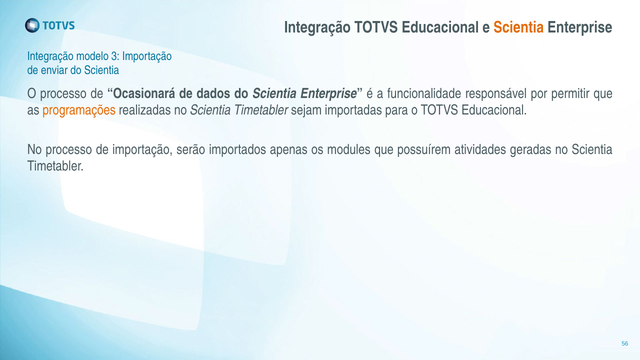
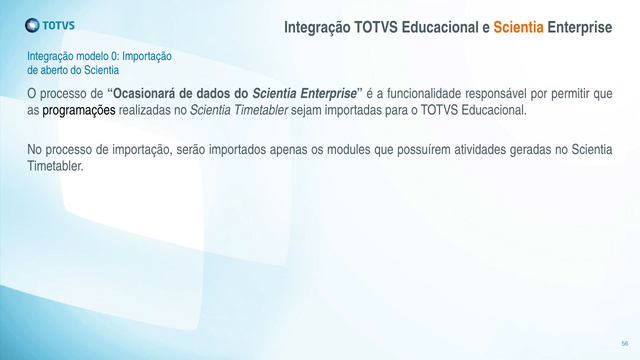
3: 3 -> 0
enviar: enviar -> aberto
programações colour: orange -> black
